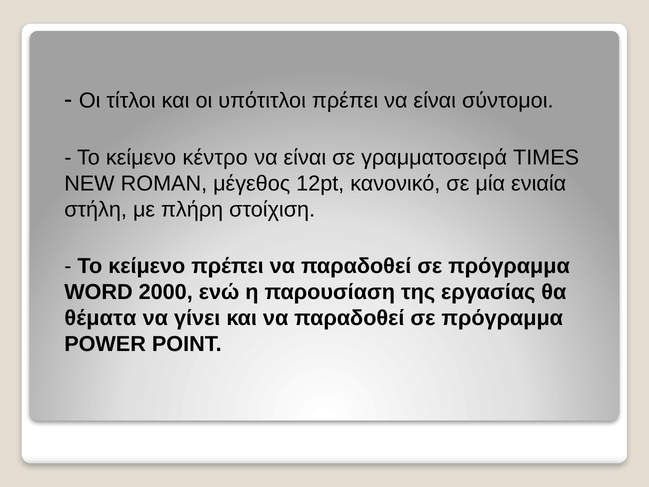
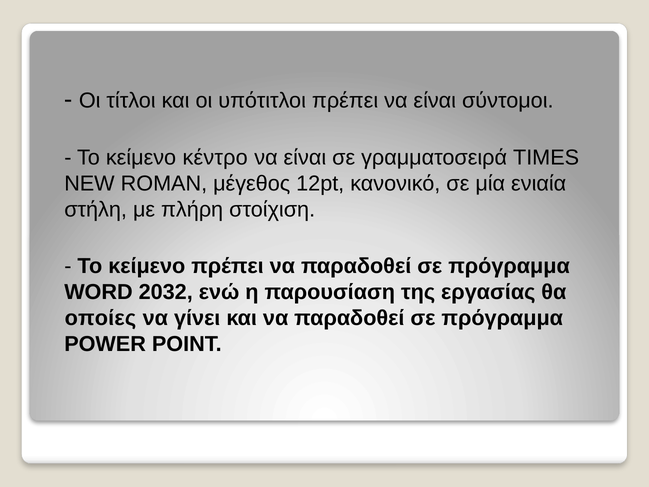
2000: 2000 -> 2032
θέματα: θέματα -> οποίες
